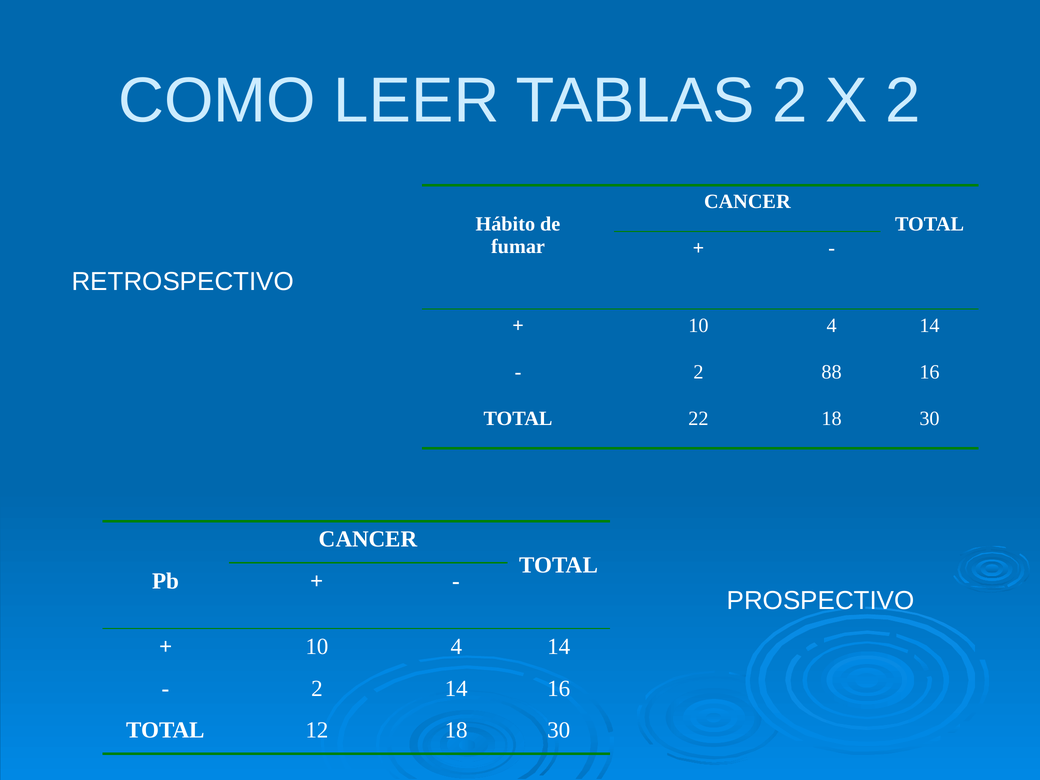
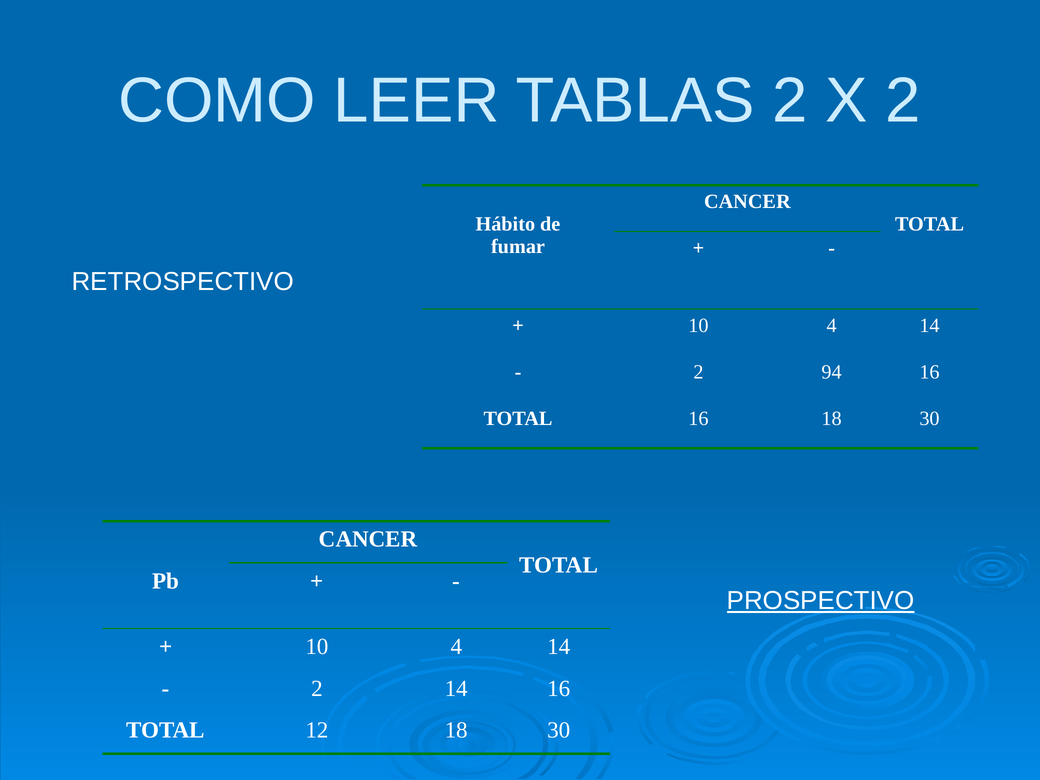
88: 88 -> 94
TOTAL 22: 22 -> 16
PROSPECTIVO underline: none -> present
